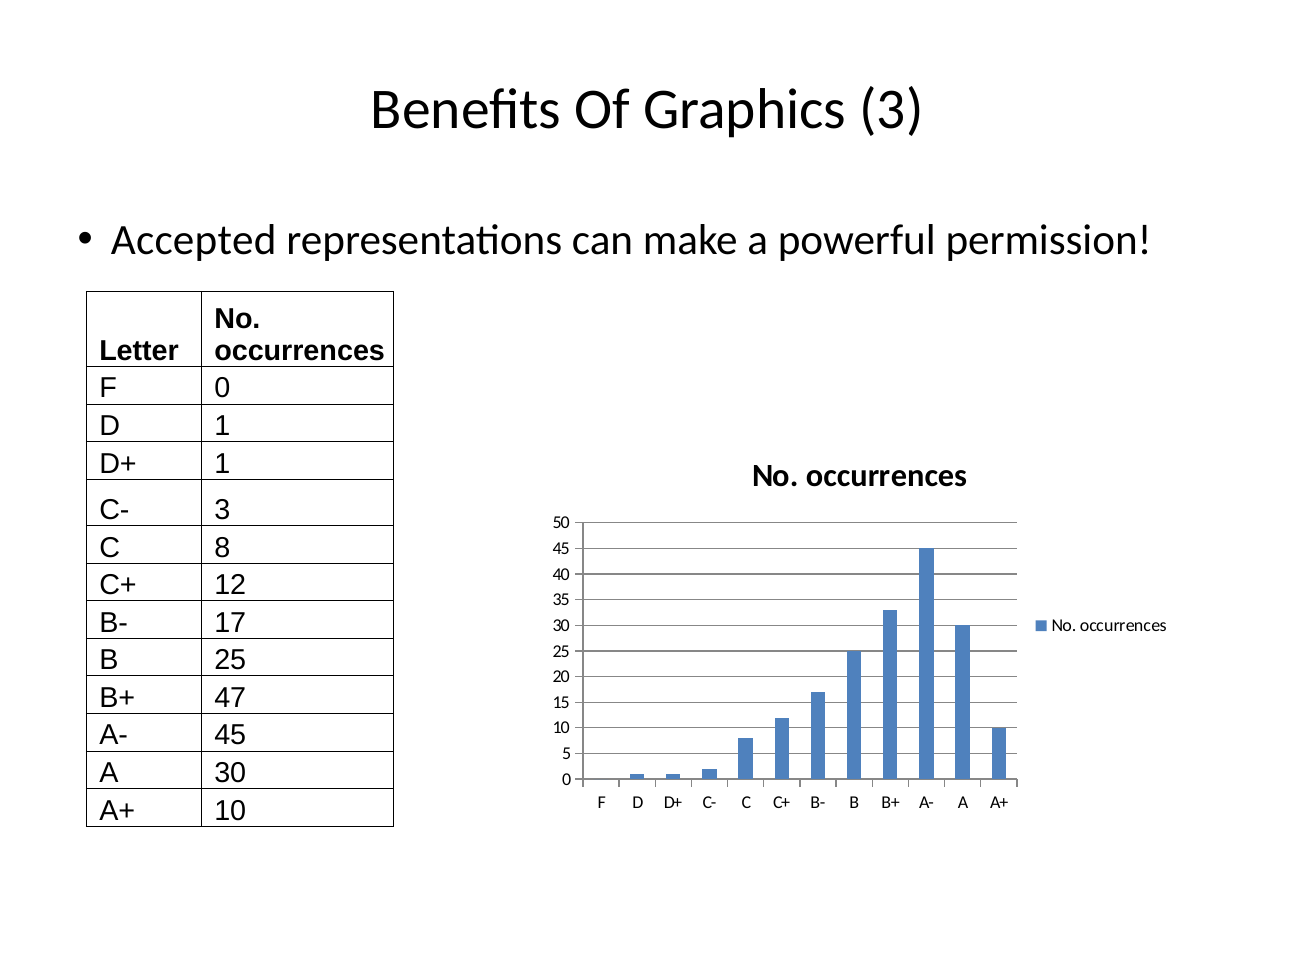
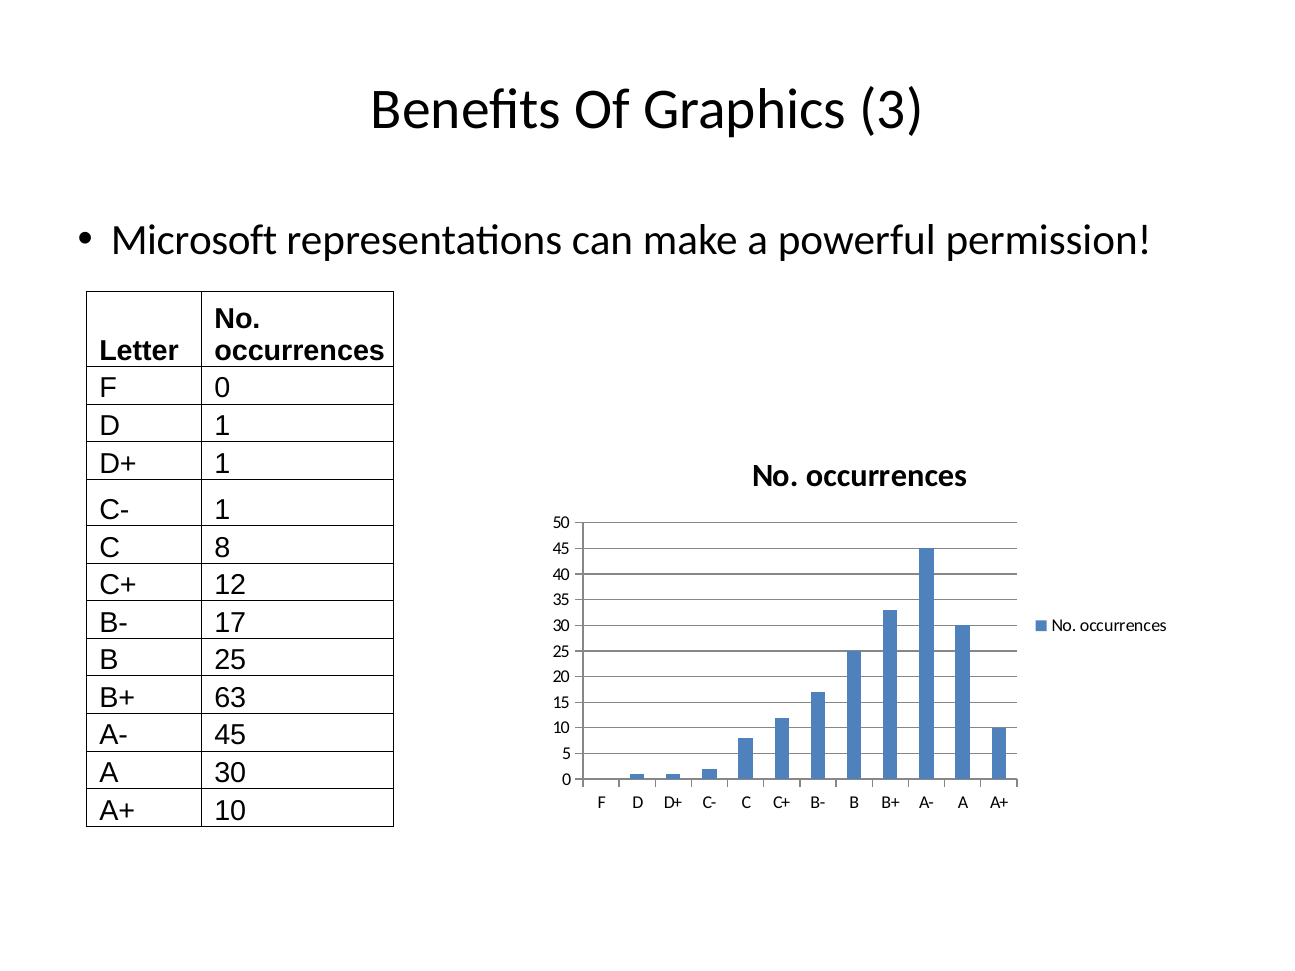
Accepted: Accepted -> Microsoft
C- 3: 3 -> 1
47: 47 -> 63
